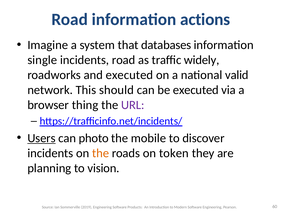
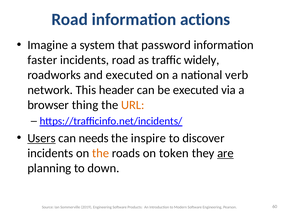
databases: databases -> password
single: single -> faster
valid: valid -> verb
should: should -> header
URL colour: purple -> orange
photo: photo -> needs
mobile: mobile -> inspire
are underline: none -> present
vision: vision -> down
